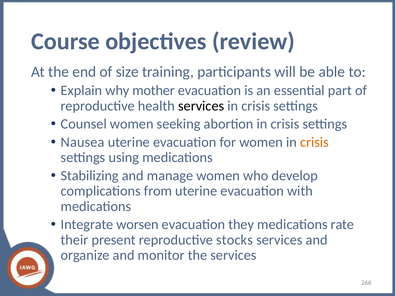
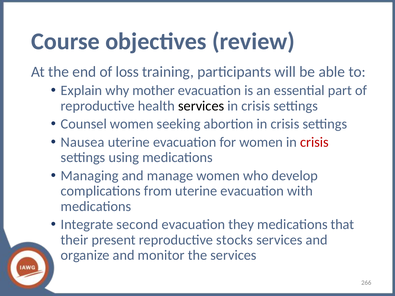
size: size -> loss
crisis at (314, 142) colour: orange -> red
Stabilizing: Stabilizing -> Managing
worsen: worsen -> second
rate: rate -> that
